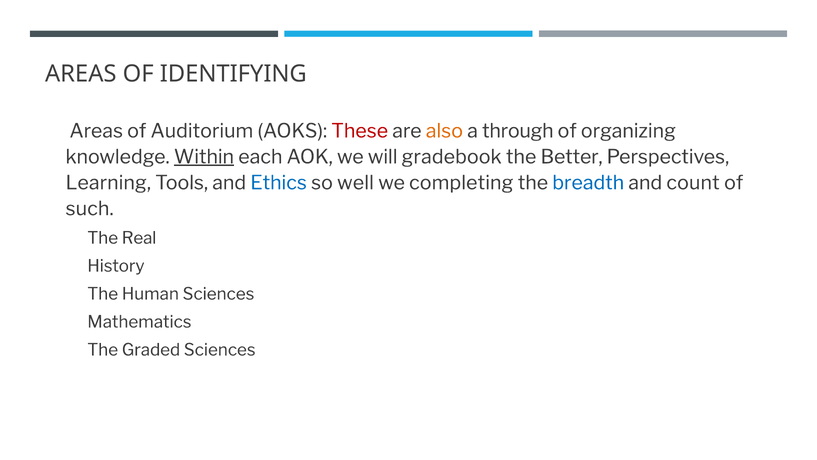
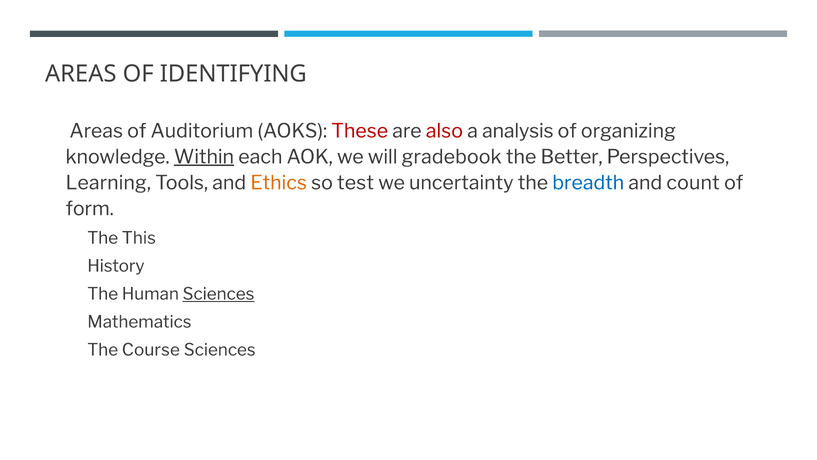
also colour: orange -> red
through: through -> analysis
Ethics colour: blue -> orange
well: well -> test
completing: completing -> uncertainty
such: such -> form
Real: Real -> This
Sciences at (218, 294) underline: none -> present
Graded: Graded -> Course
